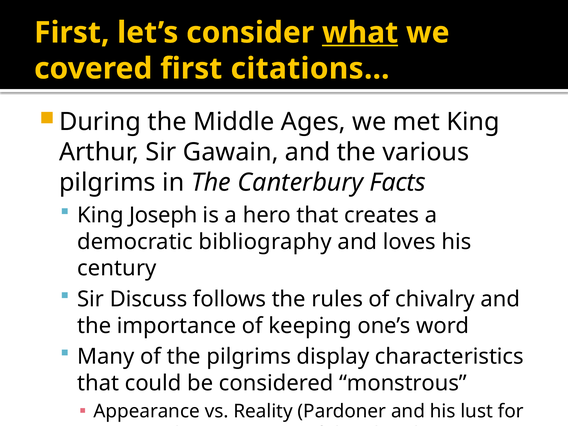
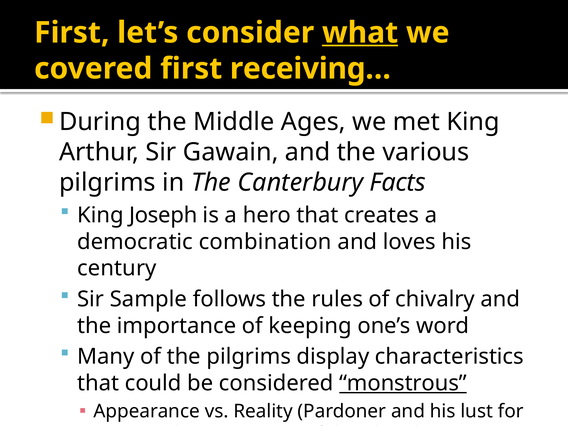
citations…: citations… -> receiving…
bibliography: bibliography -> combination
Discuss: Discuss -> Sample
monstrous underline: none -> present
